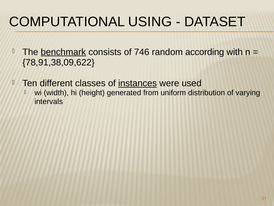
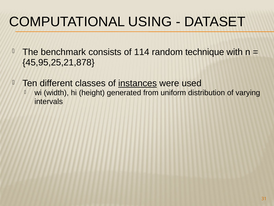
benchmark underline: present -> none
746: 746 -> 114
according: according -> technique
78,91,38,09,622: 78,91,38,09,622 -> 45,95,25,21,878
